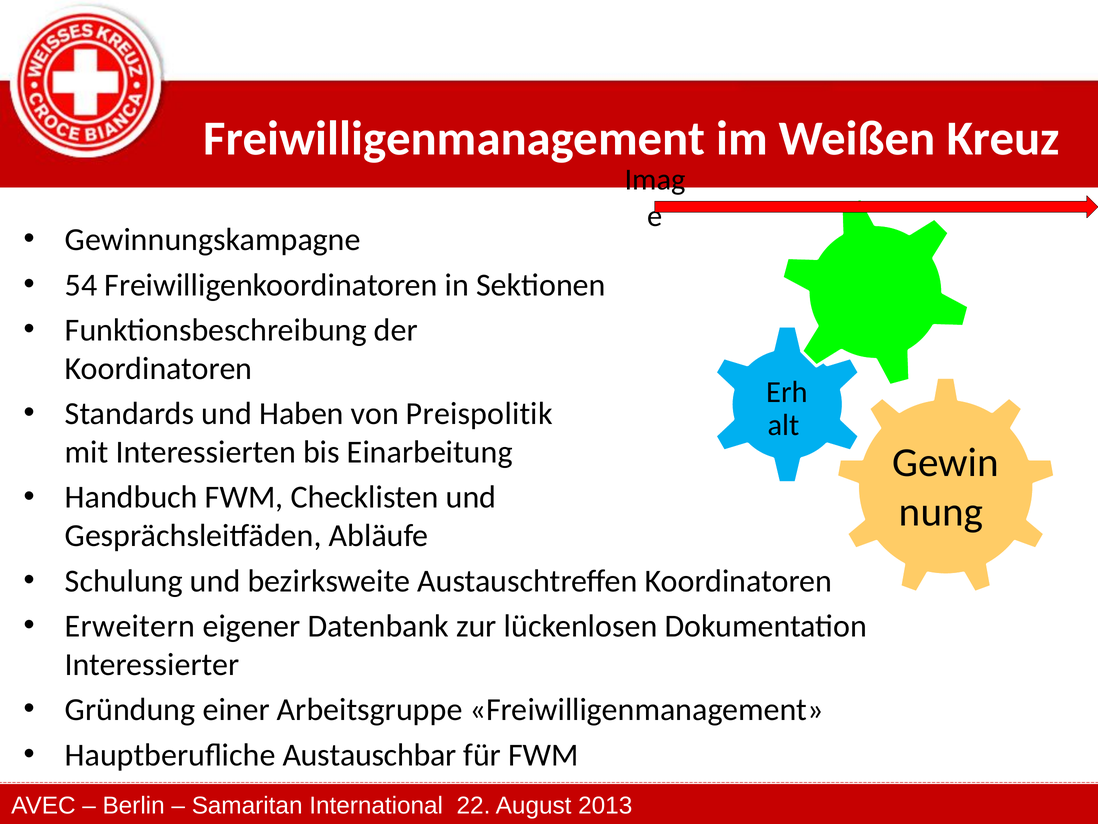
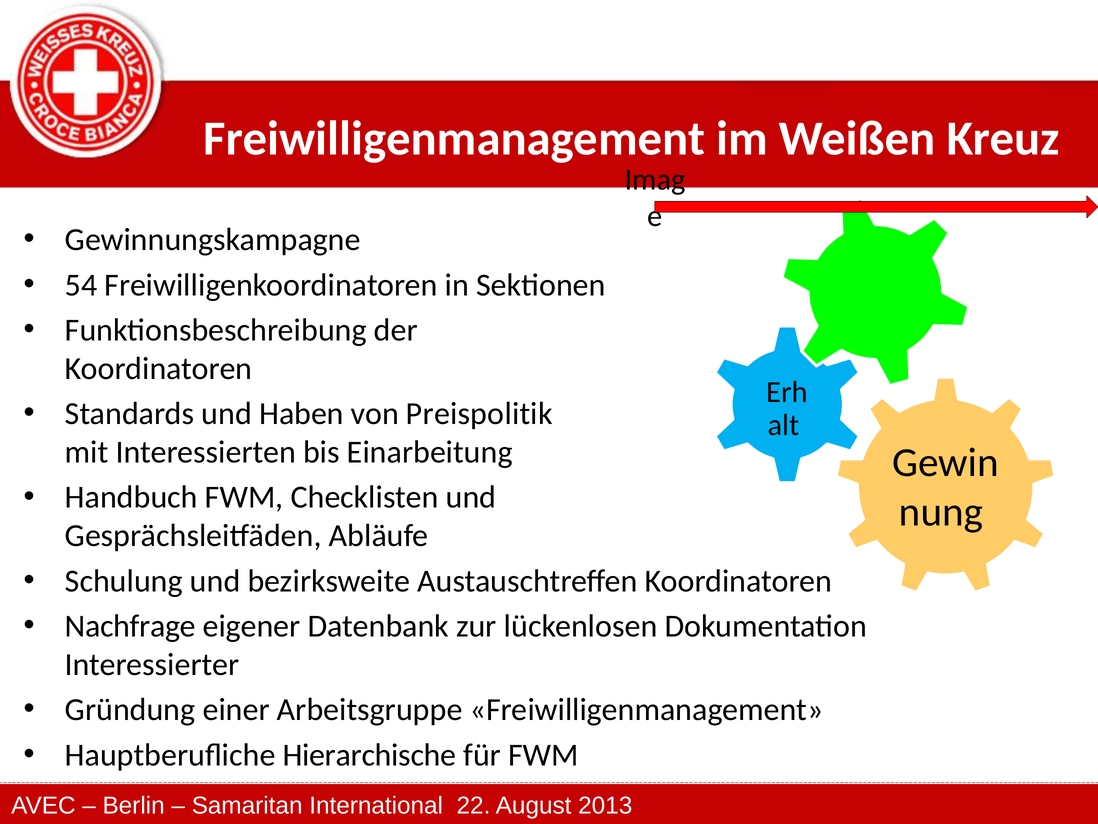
Erweitern: Erweitern -> Nachfrage
Austauschbar: Austauschbar -> Hierarchische
